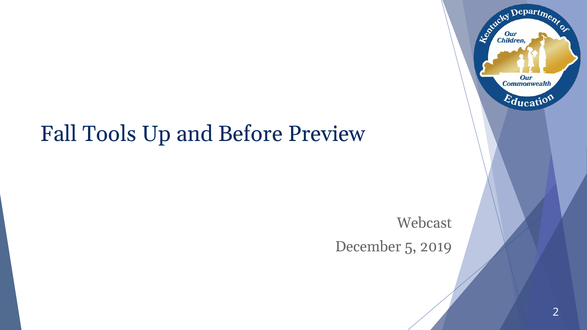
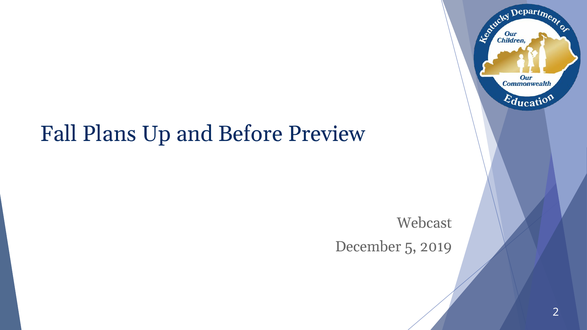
Tools: Tools -> Plans
